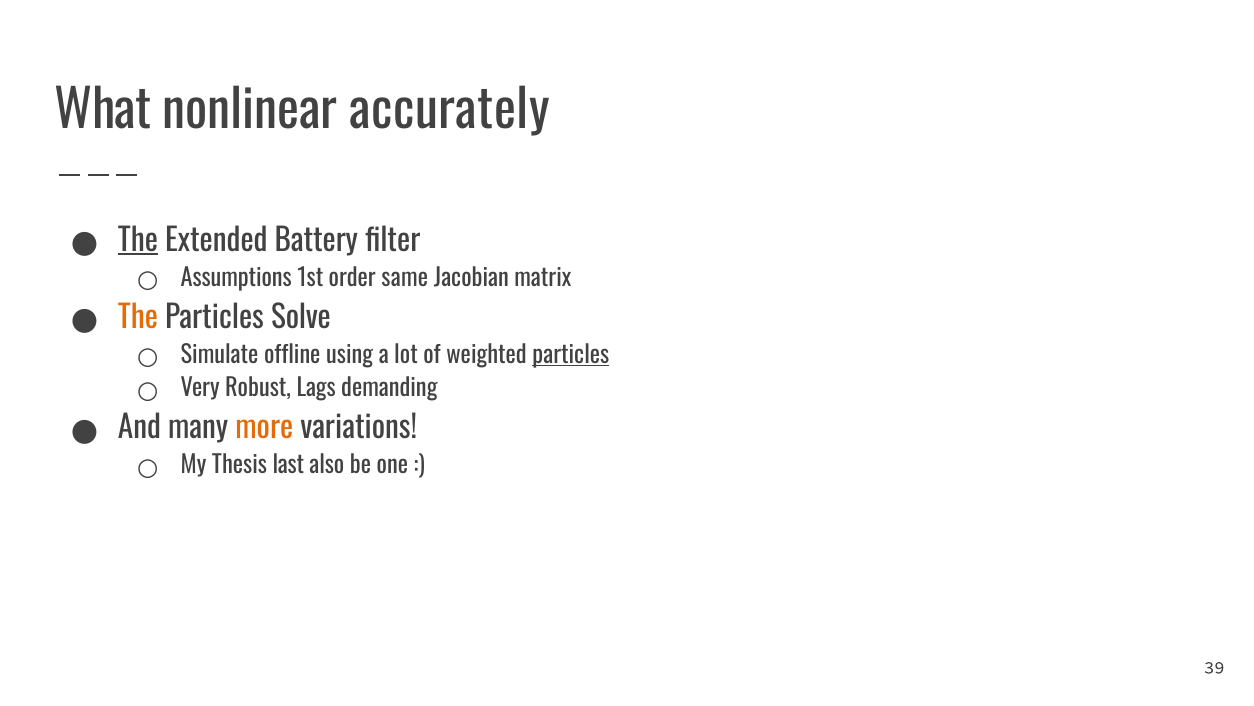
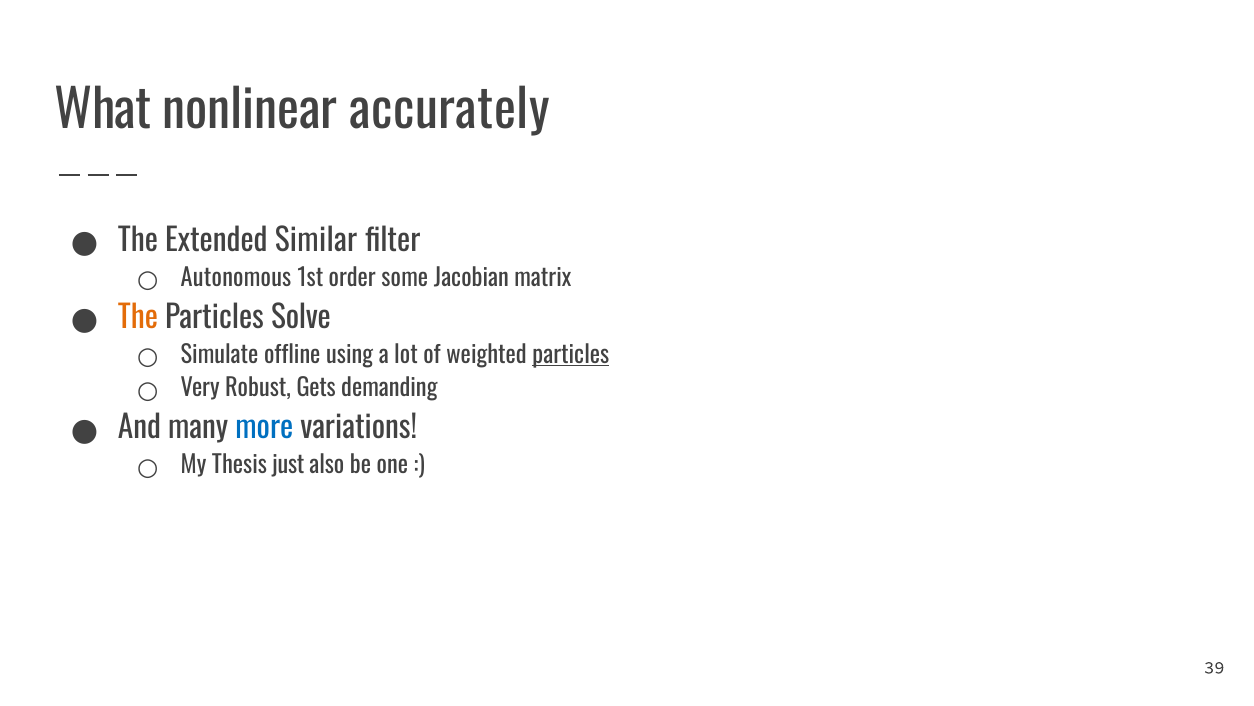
The at (138, 241) underline: present -> none
Battery: Battery -> Similar
Assumptions: Assumptions -> Autonomous
same: same -> some
Lags: Lags -> Gets
more colour: orange -> blue
last: last -> just
